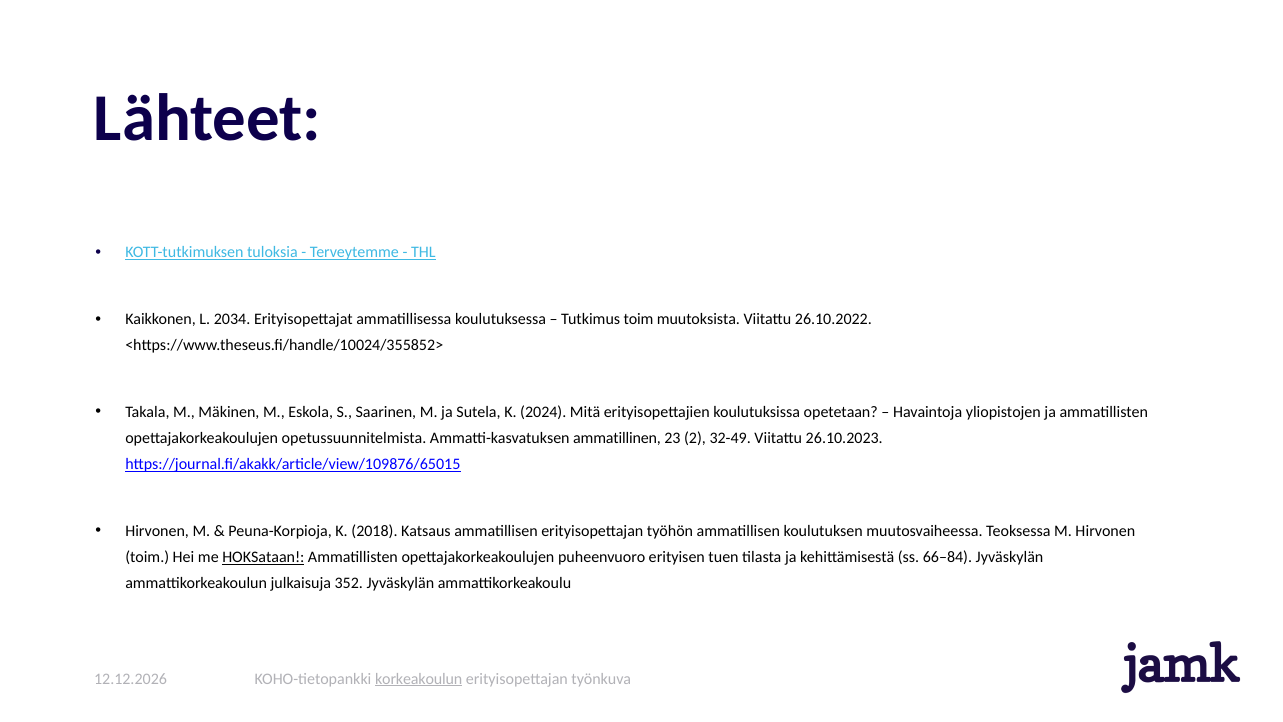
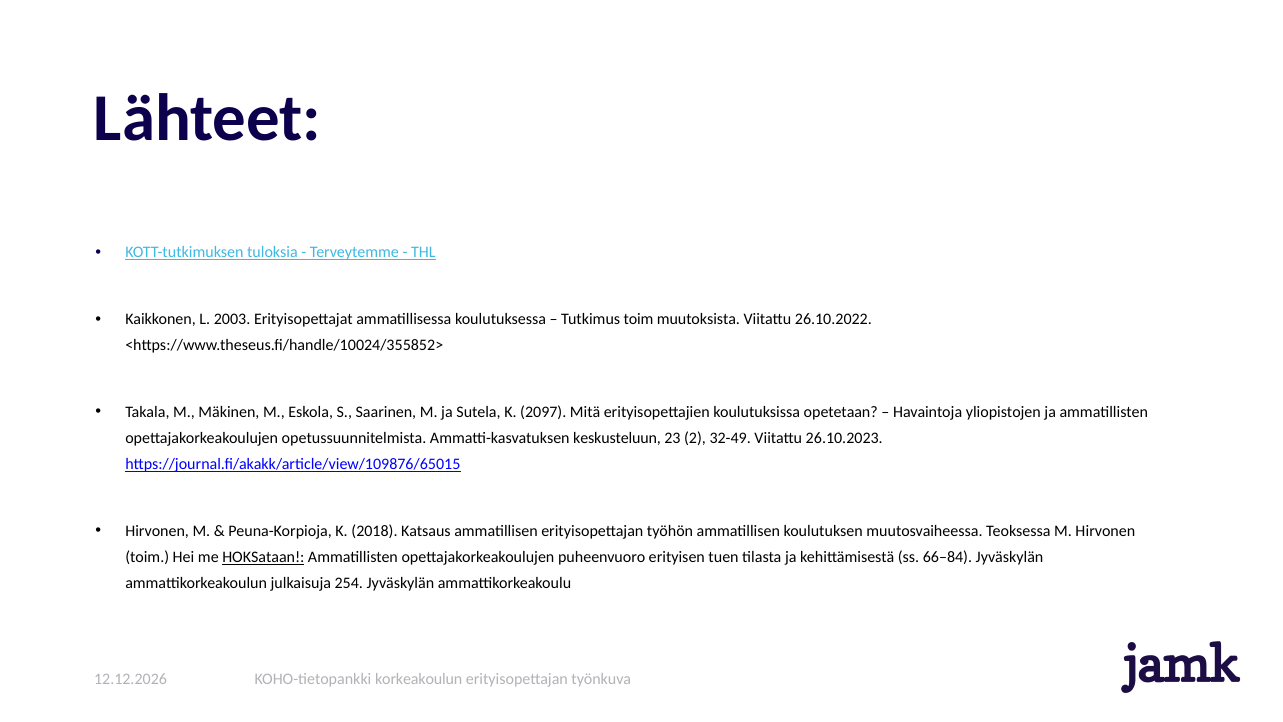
2034: 2034 -> 2003
2024: 2024 -> 2097
ammatillinen: ammatillinen -> keskusteluun
352: 352 -> 254
korkeakoulun underline: present -> none
